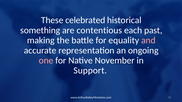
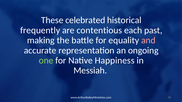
something: something -> frequently
one colour: pink -> light green
November: November -> Happiness
Support: Support -> Messiah
